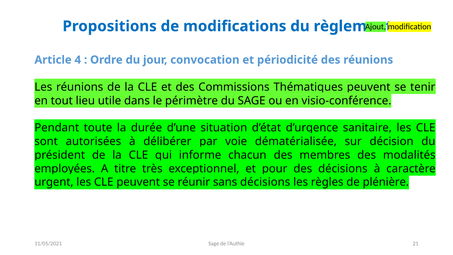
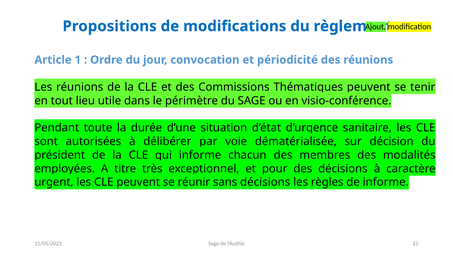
4: 4 -> 1
de plénière: plénière -> informe
